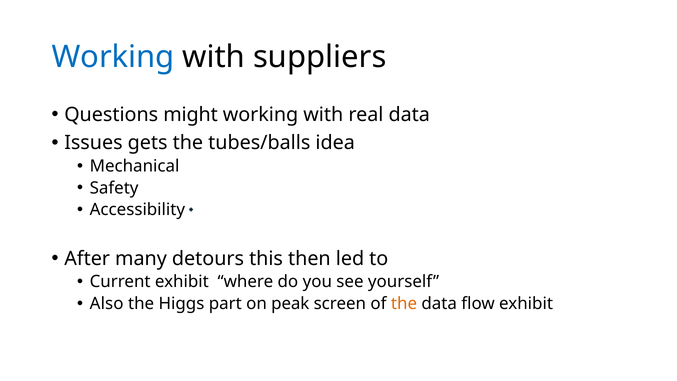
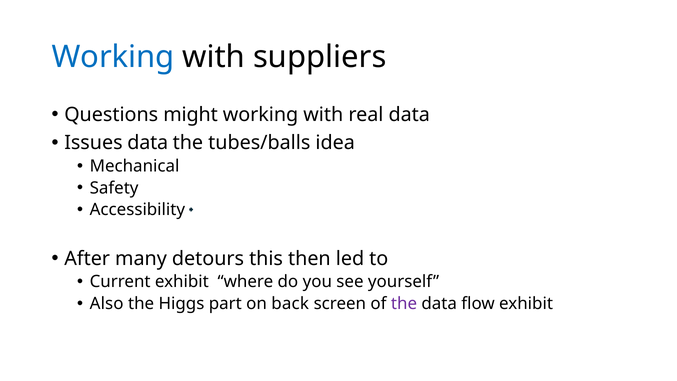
Issues gets: gets -> data
peak: peak -> back
the at (404, 304) colour: orange -> purple
